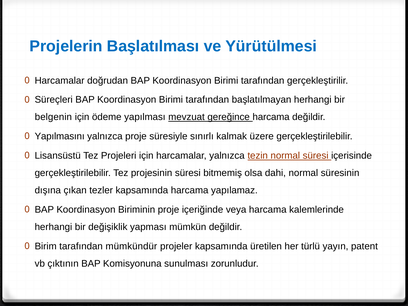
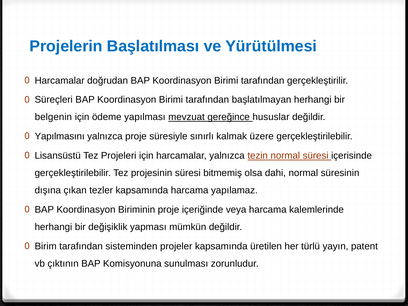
gereğince harcama: harcama -> hususlar
mümkündür: mümkündür -> sisteminden
